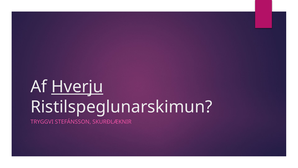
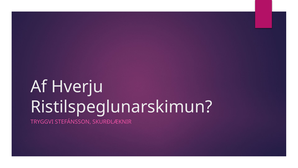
Hverju underline: present -> none
